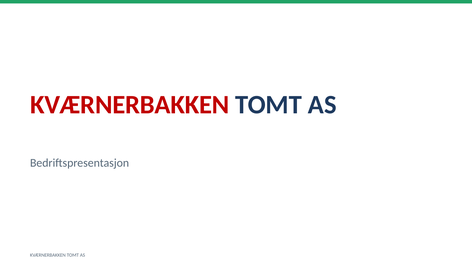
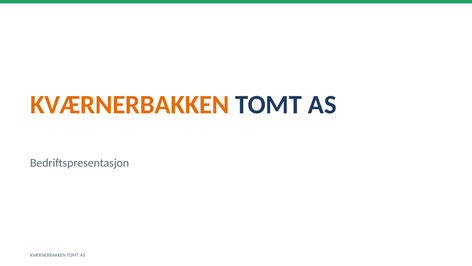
KVÆRNERBAKKEN at (130, 105) colour: red -> orange
